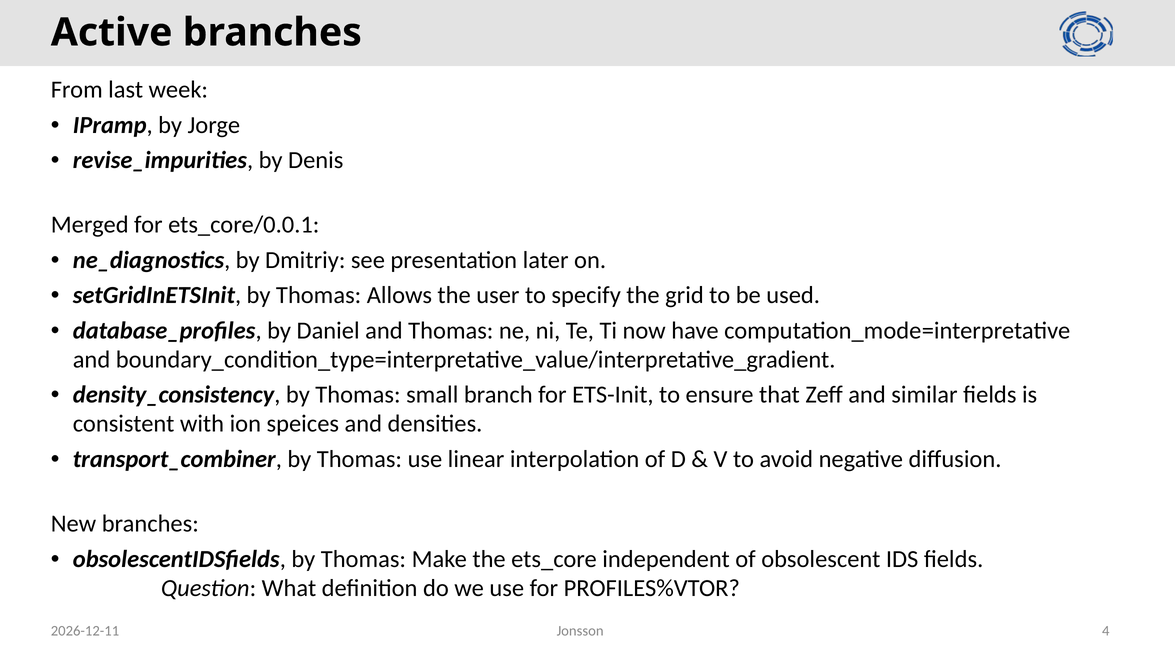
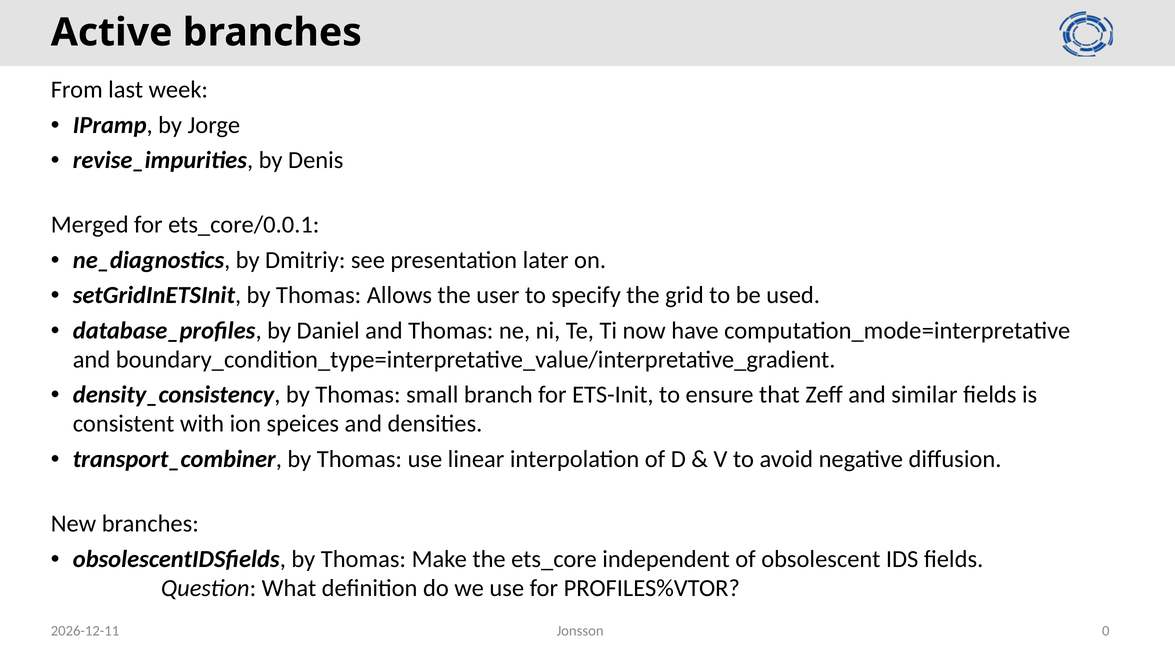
4: 4 -> 0
